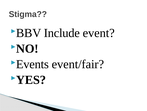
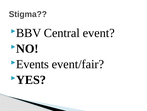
Include: Include -> Central
